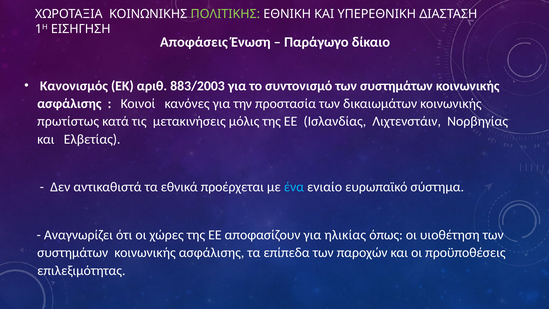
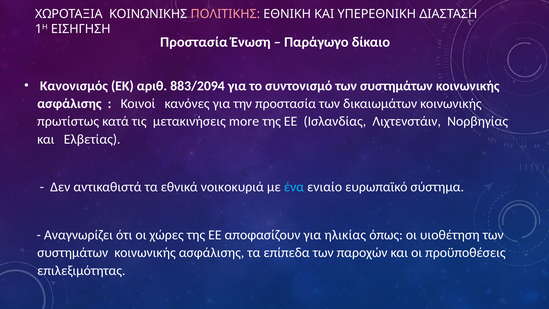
ΠΟΛΙΤΙΚΗΣ colour: light green -> pink
Αποφάσεις at (194, 42): Αποφάσεις -> Προστασία
883/2003: 883/2003 -> 883/2094
μόλις: μόλις -> more
προέρχεται: προέρχεται -> νοικοκυριά
